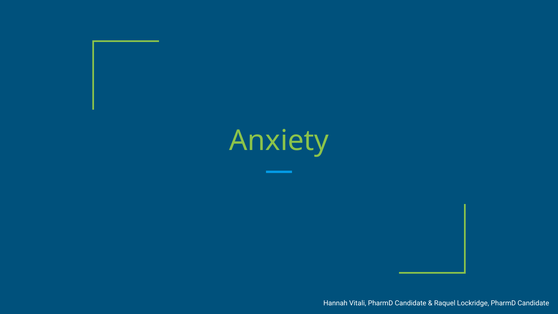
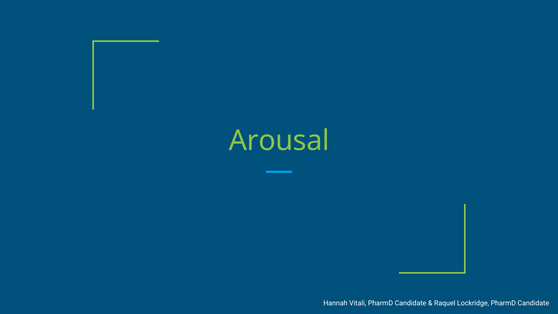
Anxiety: Anxiety -> Arousal
